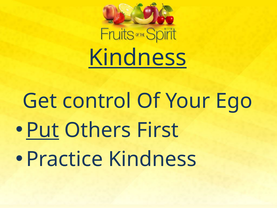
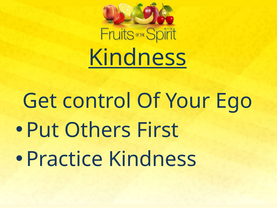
Put underline: present -> none
